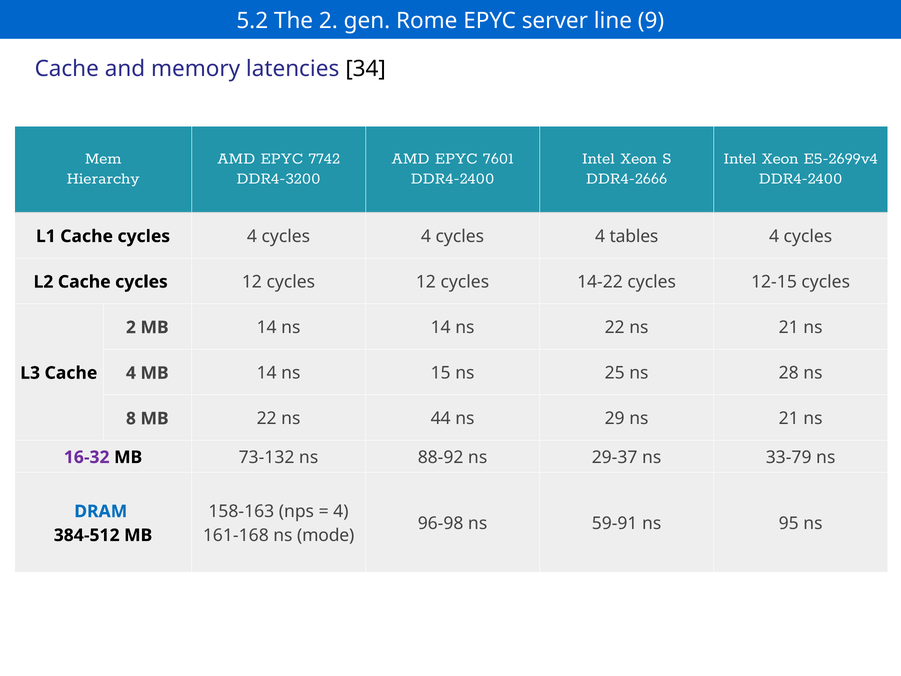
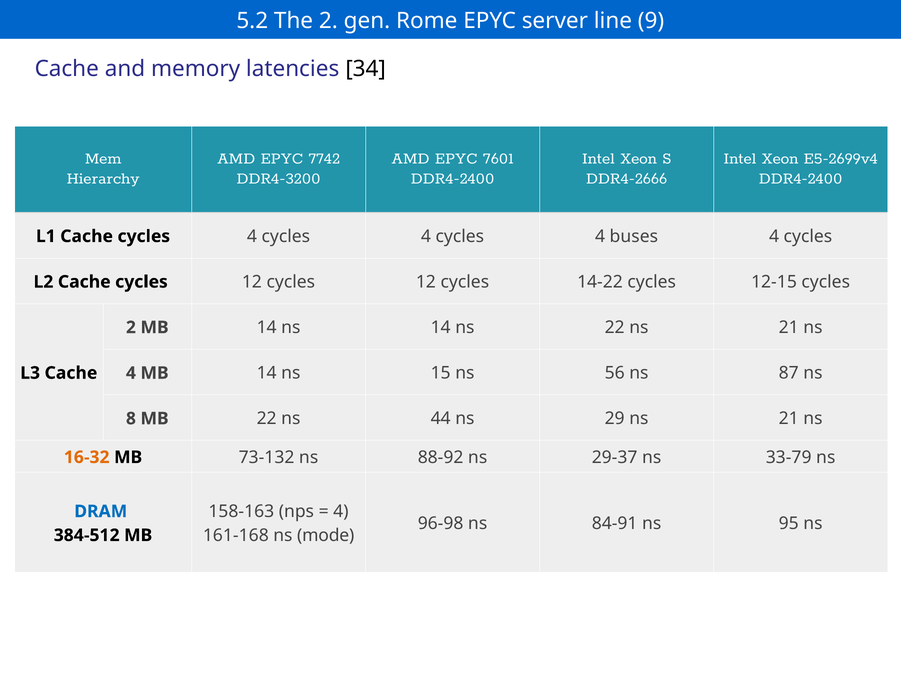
tables: tables -> buses
25: 25 -> 56
28: 28 -> 87
16-32 colour: purple -> orange
59-91: 59-91 -> 84-91
